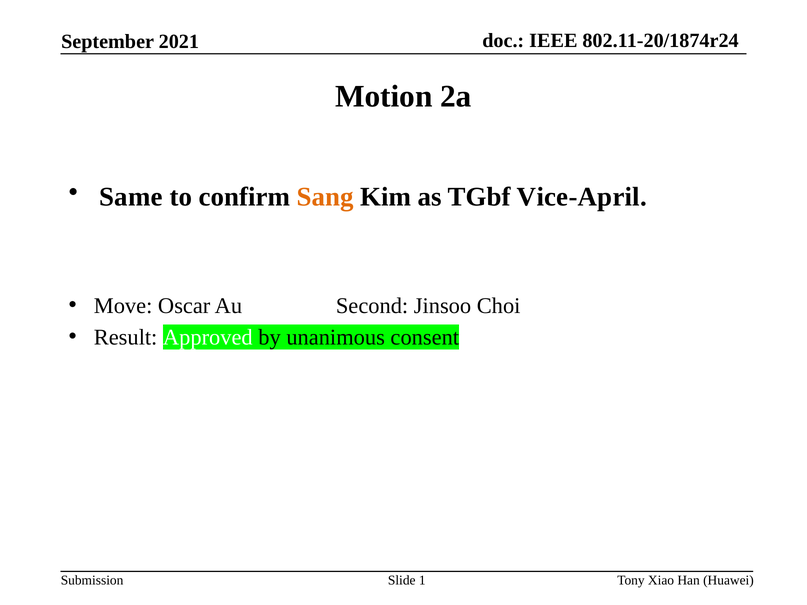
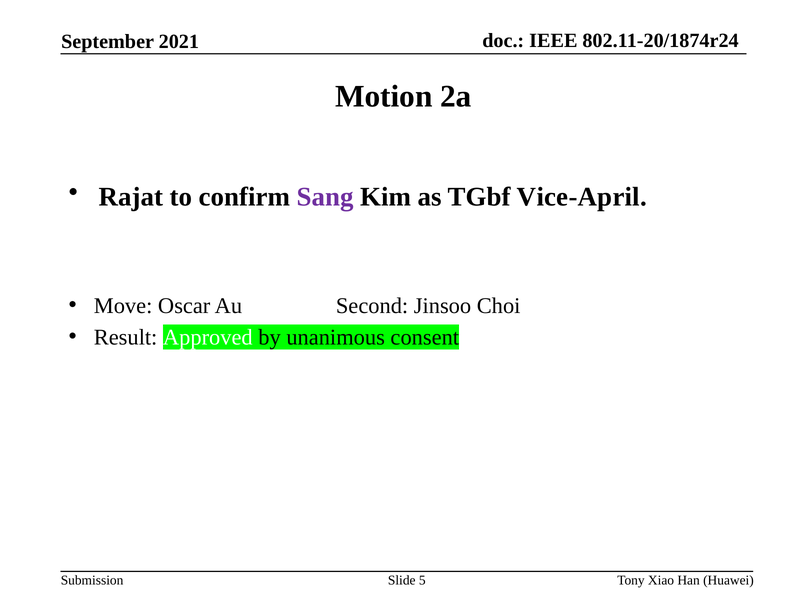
Same: Same -> Rajat
Sang colour: orange -> purple
1: 1 -> 5
